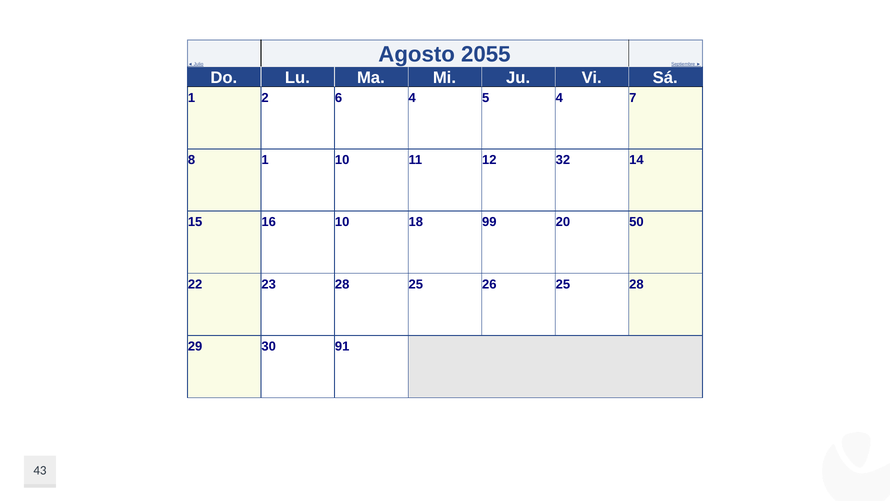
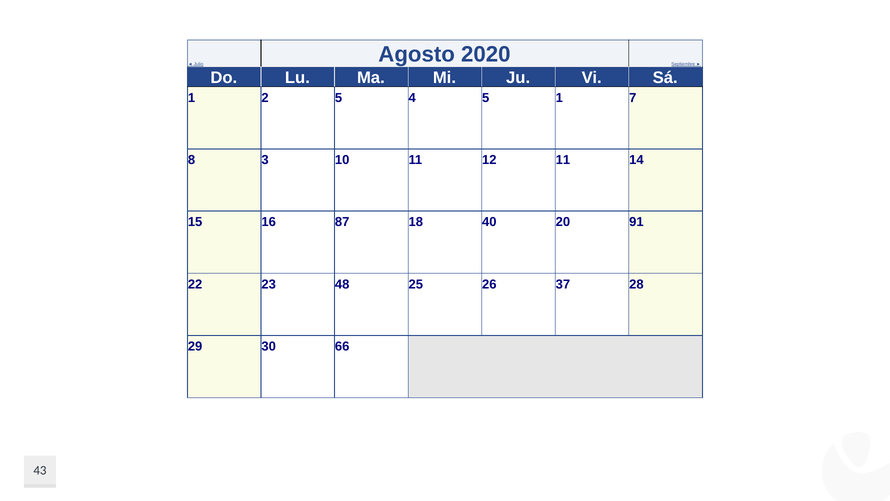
2055: 2055 -> 2020
2 6: 6 -> 5
5 4: 4 -> 1
8 1: 1 -> 3
12 32: 32 -> 11
16 10: 10 -> 87
99: 99 -> 40
50: 50 -> 91
23 28: 28 -> 48
26 25: 25 -> 37
91: 91 -> 66
